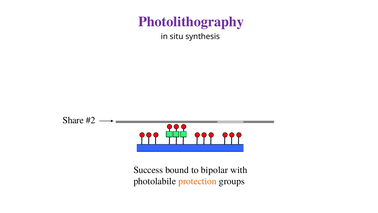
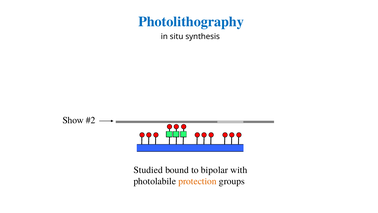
Photolithography colour: purple -> blue
Share: Share -> Show
Success: Success -> Studied
